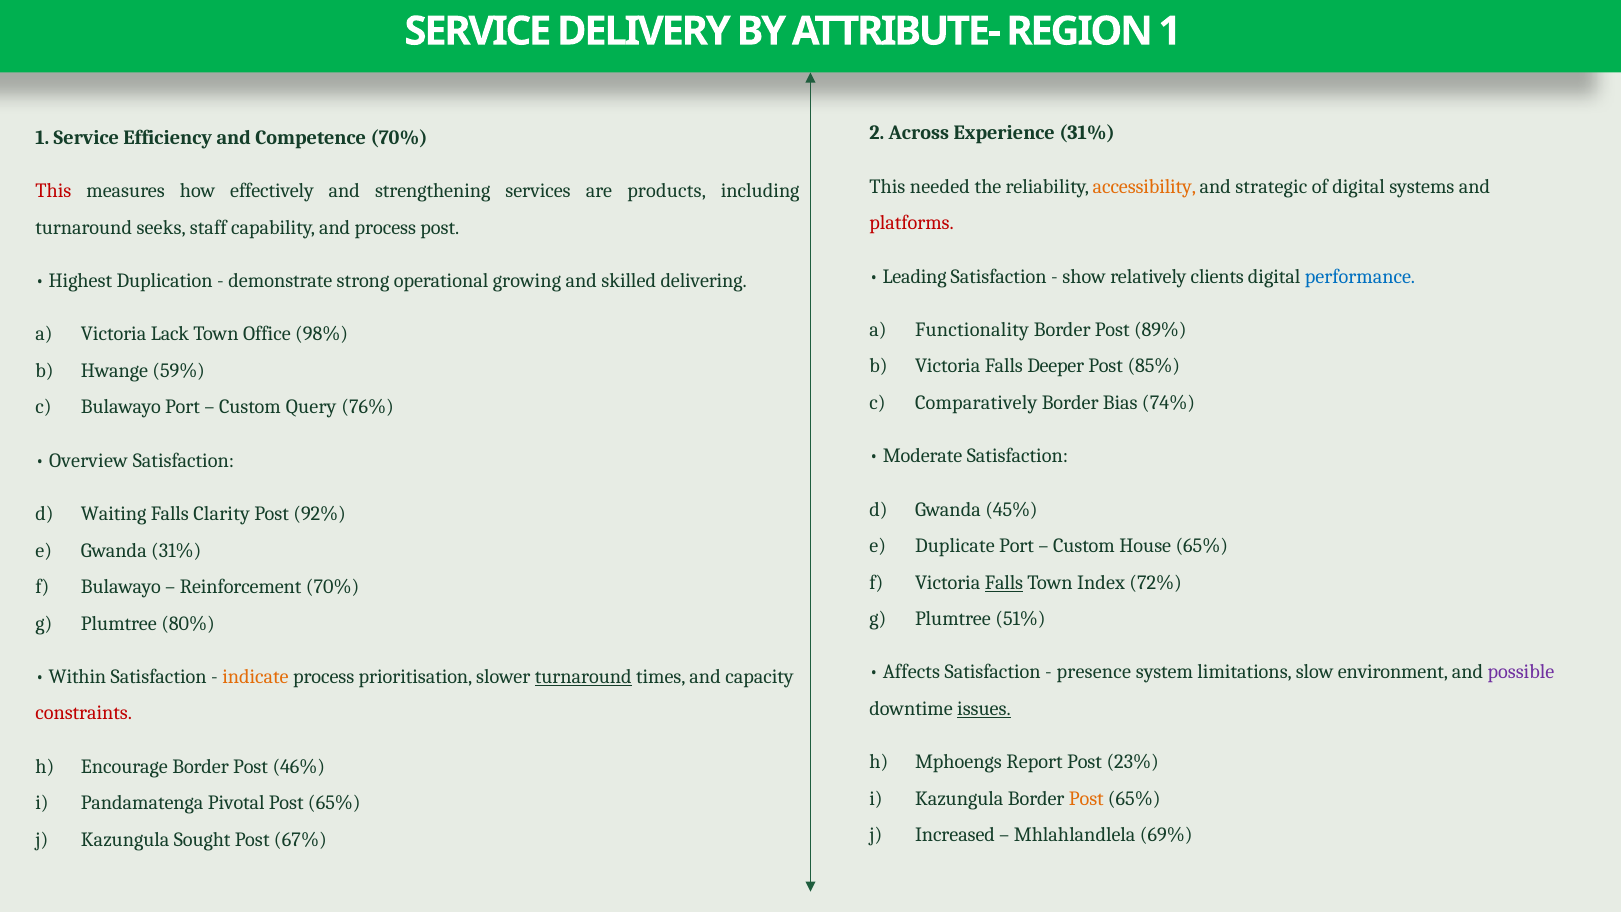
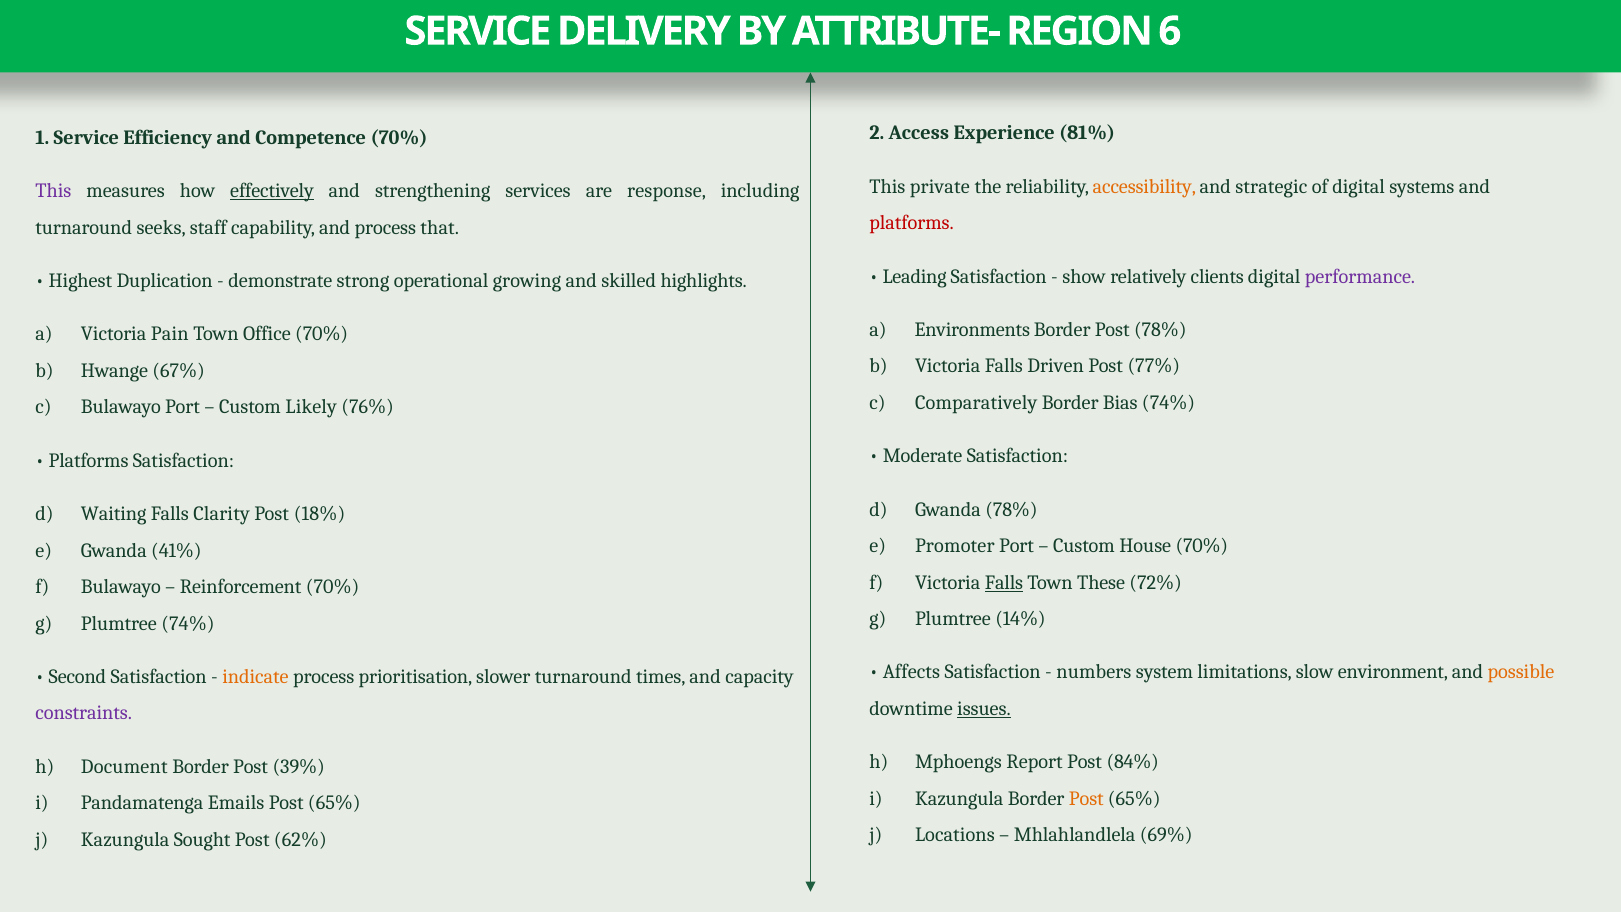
REGION 1: 1 -> 6
Across: Across -> Access
Experience 31%: 31% -> 81%
needed: needed -> private
This at (53, 191) colour: red -> purple
effectively underline: none -> present
products: products -> response
process post: post -> that
performance colour: blue -> purple
delivering: delivering -> highlights
Functionality: Functionality -> Environments
Post 89%: 89% -> 78%
Lack: Lack -> Pain
Office 98%: 98% -> 70%
Deeper: Deeper -> Driven
85%: 85% -> 77%
59%: 59% -> 67%
Query: Query -> Likely
Overview at (88, 461): Overview -> Platforms
Gwanda 45%: 45% -> 78%
92%: 92% -> 18%
Duplicate: Duplicate -> Promoter
House 65%: 65% -> 70%
Gwanda 31%: 31% -> 41%
Index: Index -> These
51%: 51% -> 14%
Plumtree 80%: 80% -> 74%
presence: presence -> numbers
possible colour: purple -> orange
Within: Within -> Second
turnaround at (583, 677) underline: present -> none
constraints colour: red -> purple
23%: 23% -> 84%
Encourage: Encourage -> Document
46%: 46% -> 39%
Pivotal: Pivotal -> Emails
Increased: Increased -> Locations
67%: 67% -> 62%
